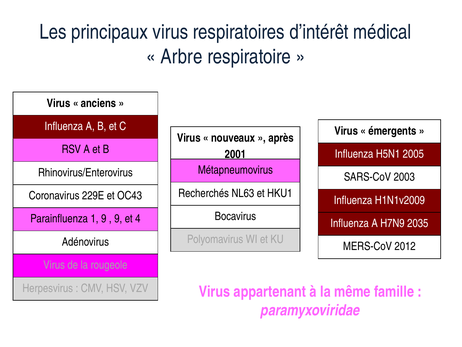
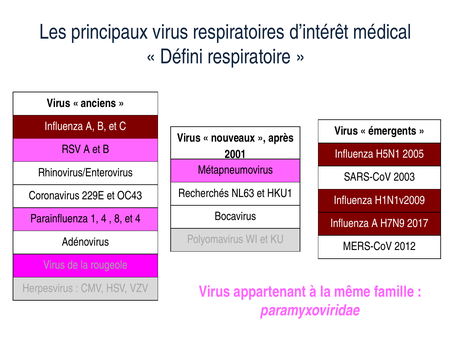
Arbre: Arbre -> Défini
1 9: 9 -> 4
9 at (118, 218): 9 -> 8
2035: 2035 -> 2017
